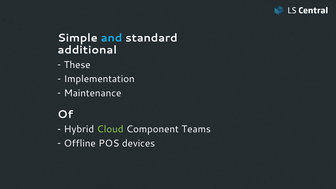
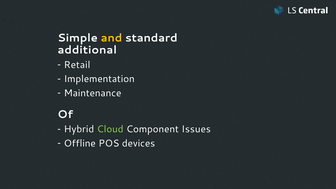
and colour: light blue -> yellow
These: These -> Retail
Teams: Teams -> Issues
